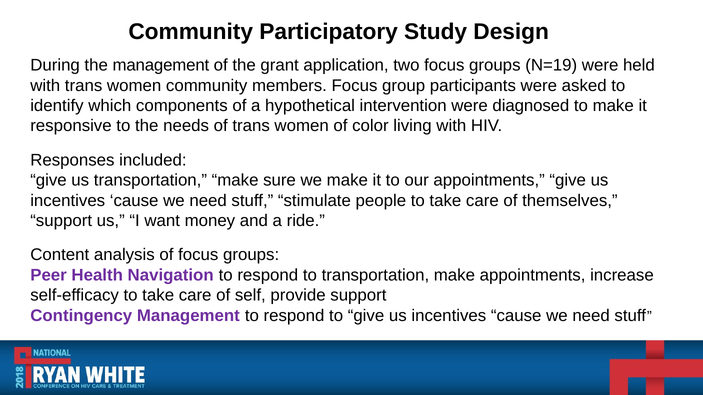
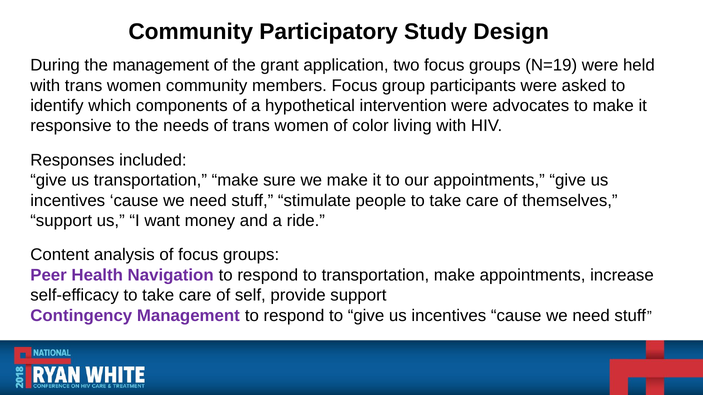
diagnosed: diagnosed -> advocates
